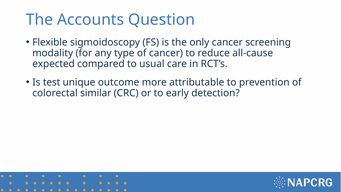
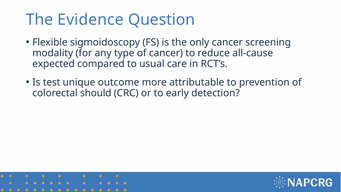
Accounts: Accounts -> Evidence
similar: similar -> should
